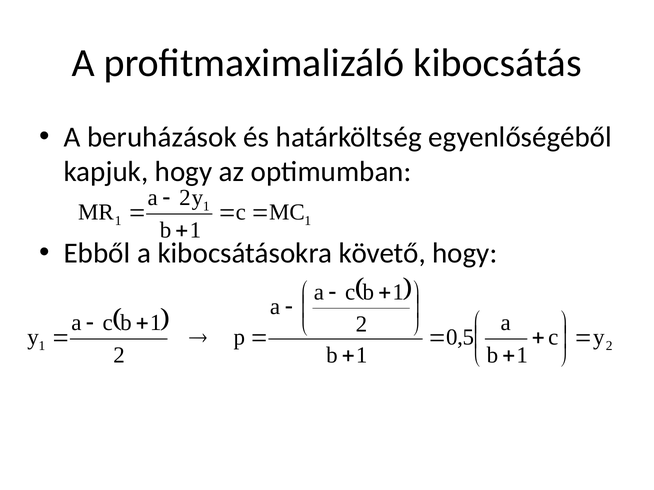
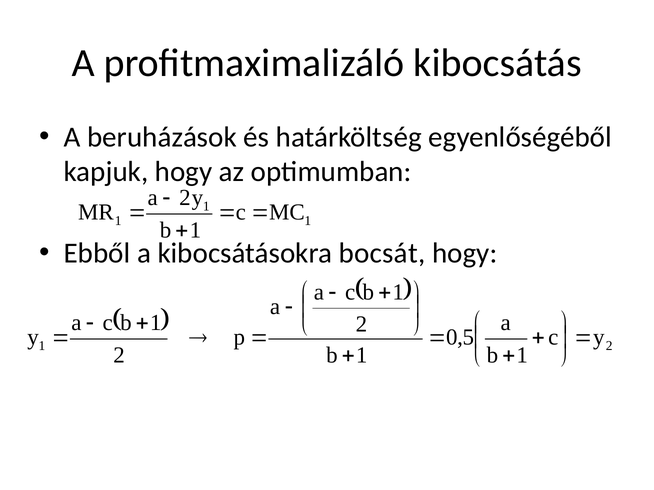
követő: követő -> bocsát
